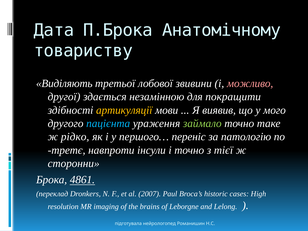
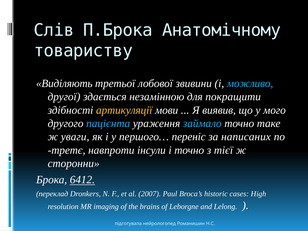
Дата: Дата -> Слів
можливо colour: pink -> light blue
займало colour: light green -> light blue
рідко: рідко -> уваги
патологію: патологію -> написаних
4861: 4861 -> 6412
